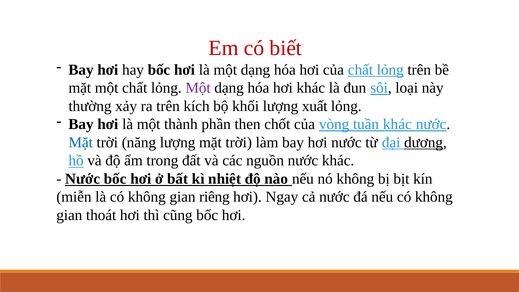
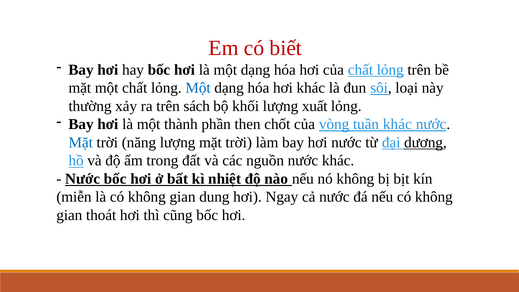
Một at (198, 88) colour: purple -> blue
kích: kích -> sách
riêng: riêng -> dung
